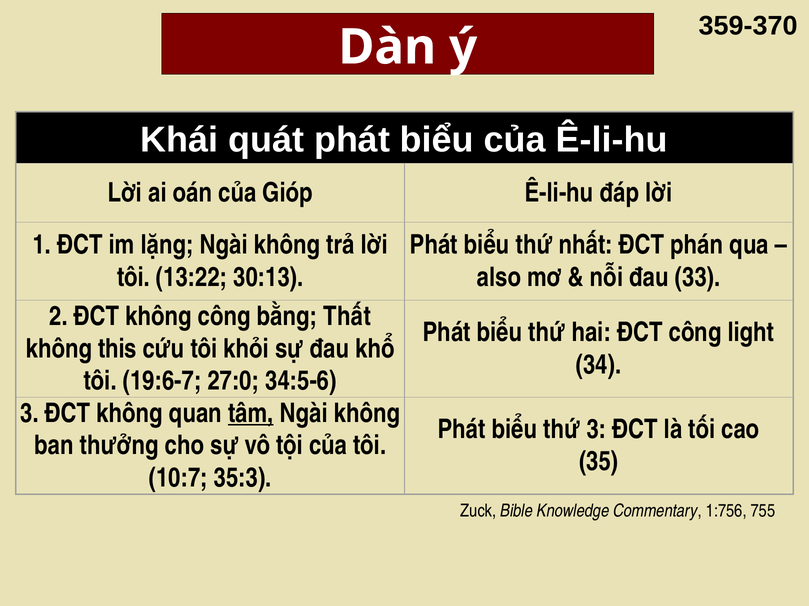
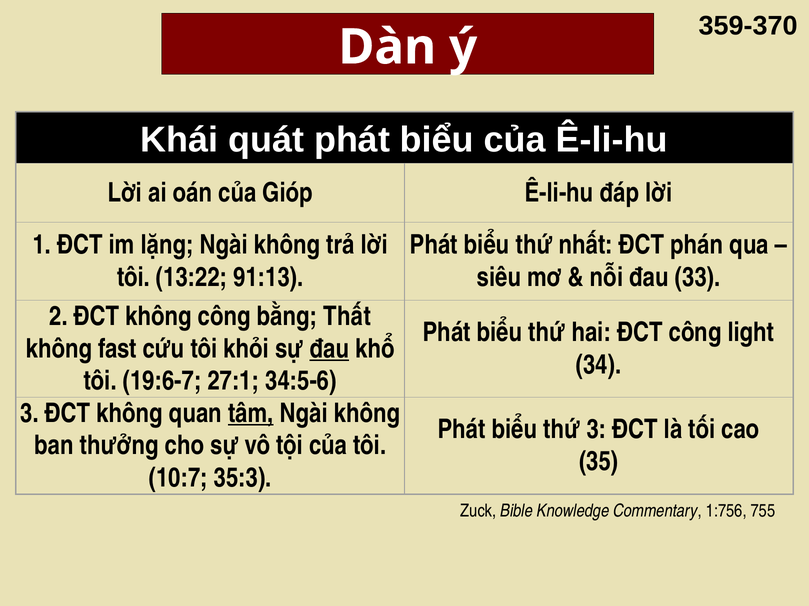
30:13: 30:13 -> 91:13
also: also -> siêu
this: this -> fast
đau at (329, 349) underline: none -> present
27:0: 27:0 -> 27:1
